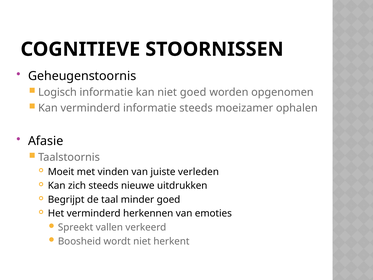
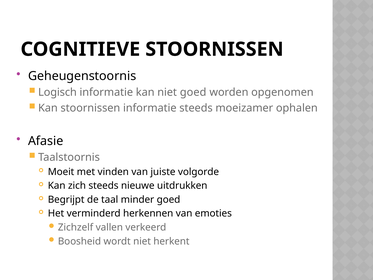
Kan verminderd: verminderd -> stoornissen
verleden: verleden -> volgorde
Spreekt: Spreekt -> Zichzelf
